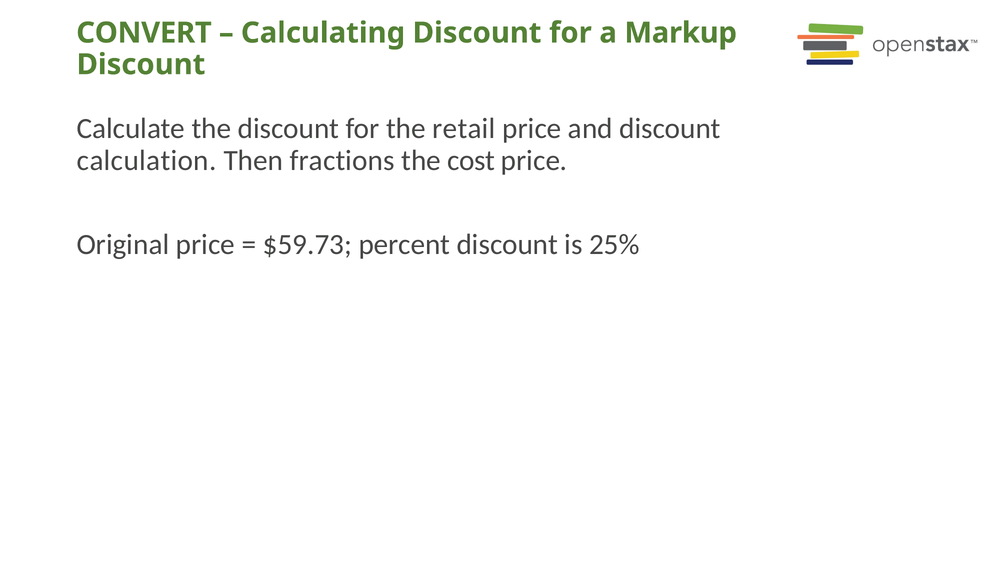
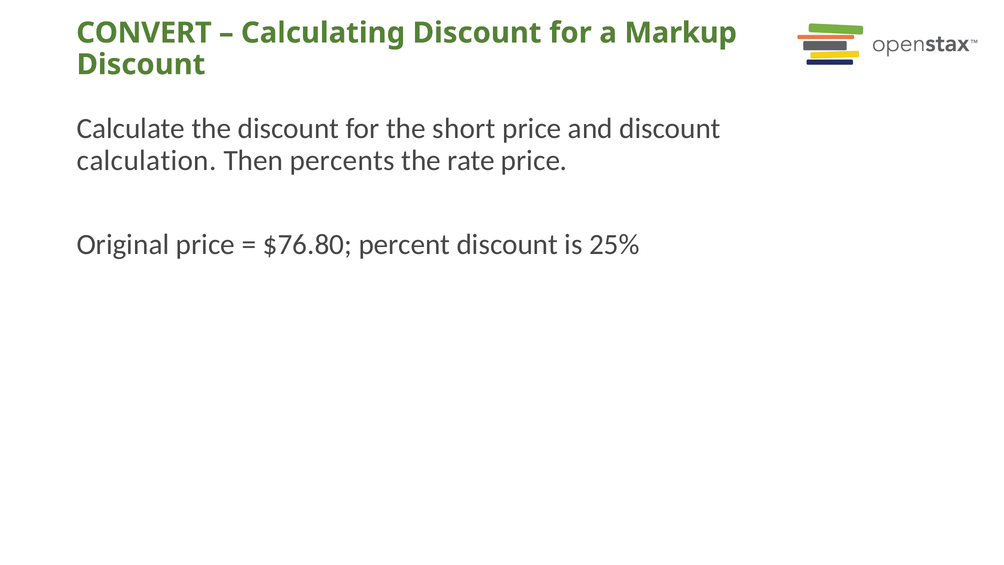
retail: retail -> short
fractions: fractions -> percents
cost: cost -> rate
$59.73: $59.73 -> $76.80
